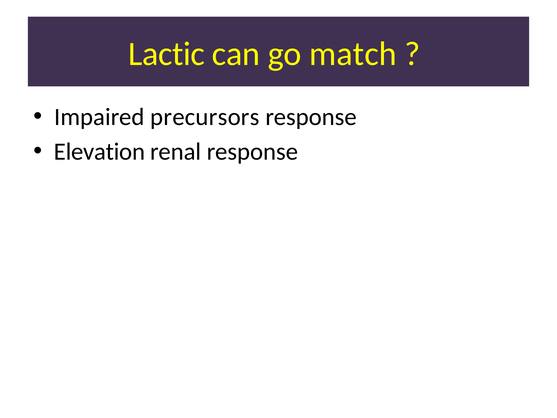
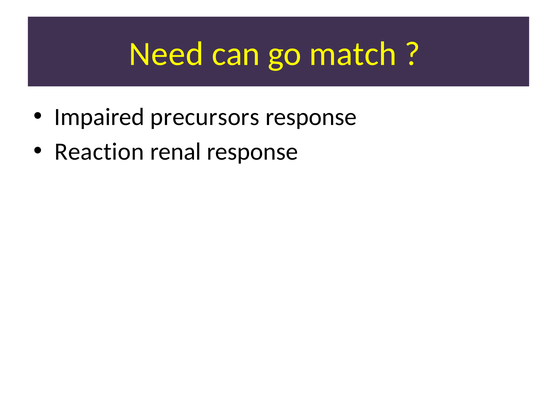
Lactic: Lactic -> Need
Elevation: Elevation -> Reaction
